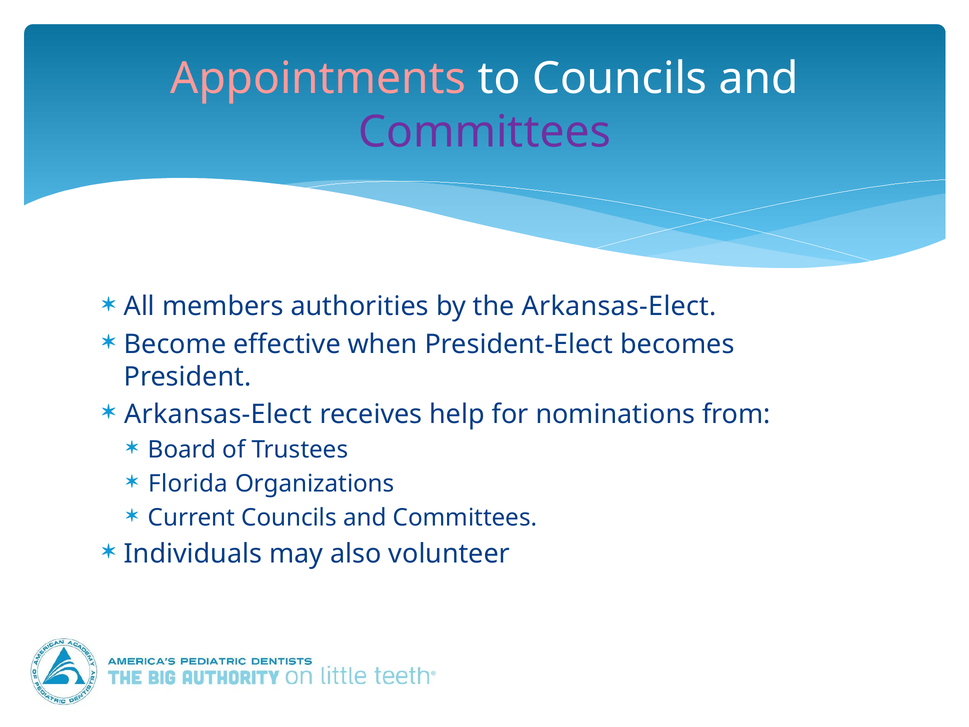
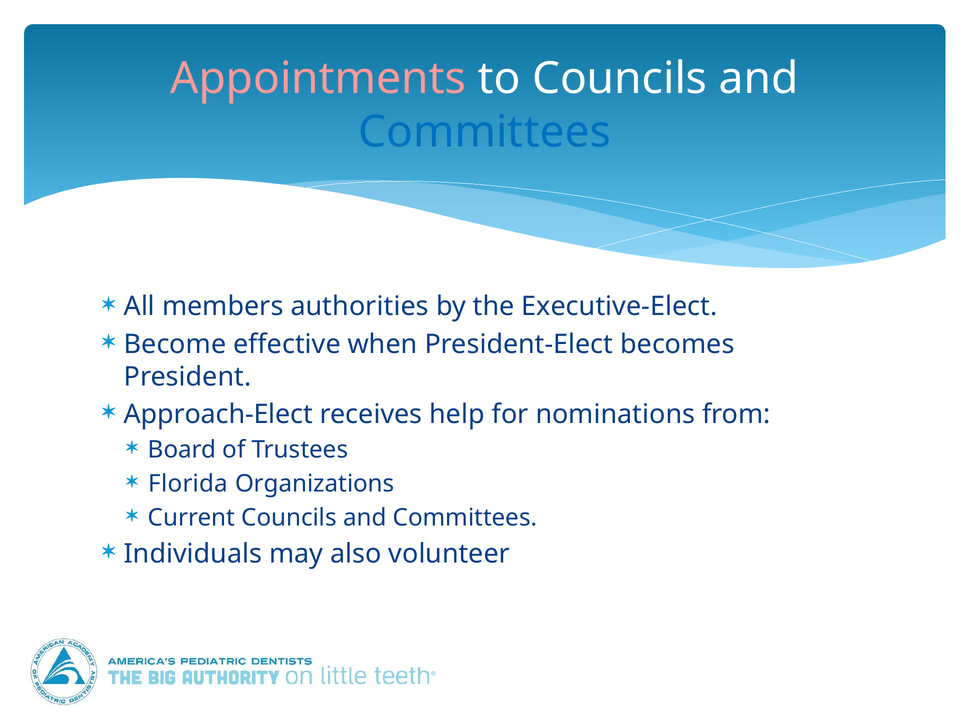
Committees at (484, 132) colour: purple -> blue
the Arkansas-Elect: Arkansas-Elect -> Executive-Elect
Arkansas-Elect at (218, 414): Arkansas-Elect -> Approach-Elect
